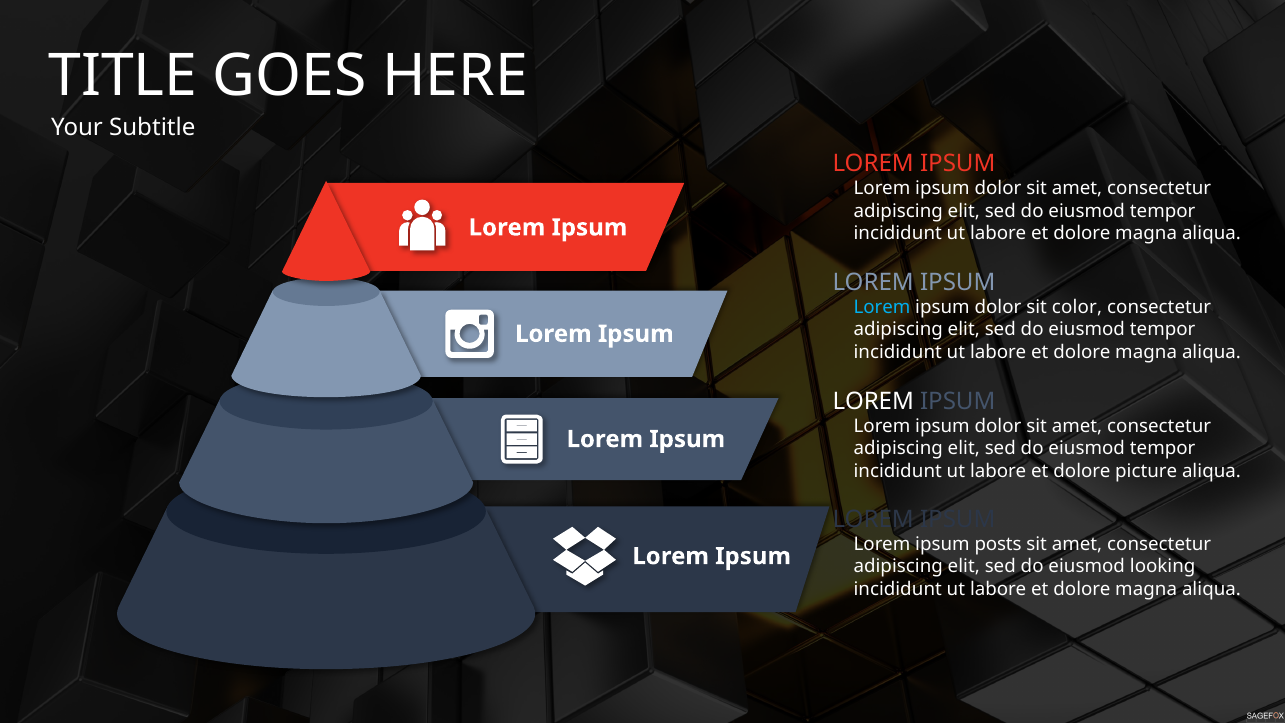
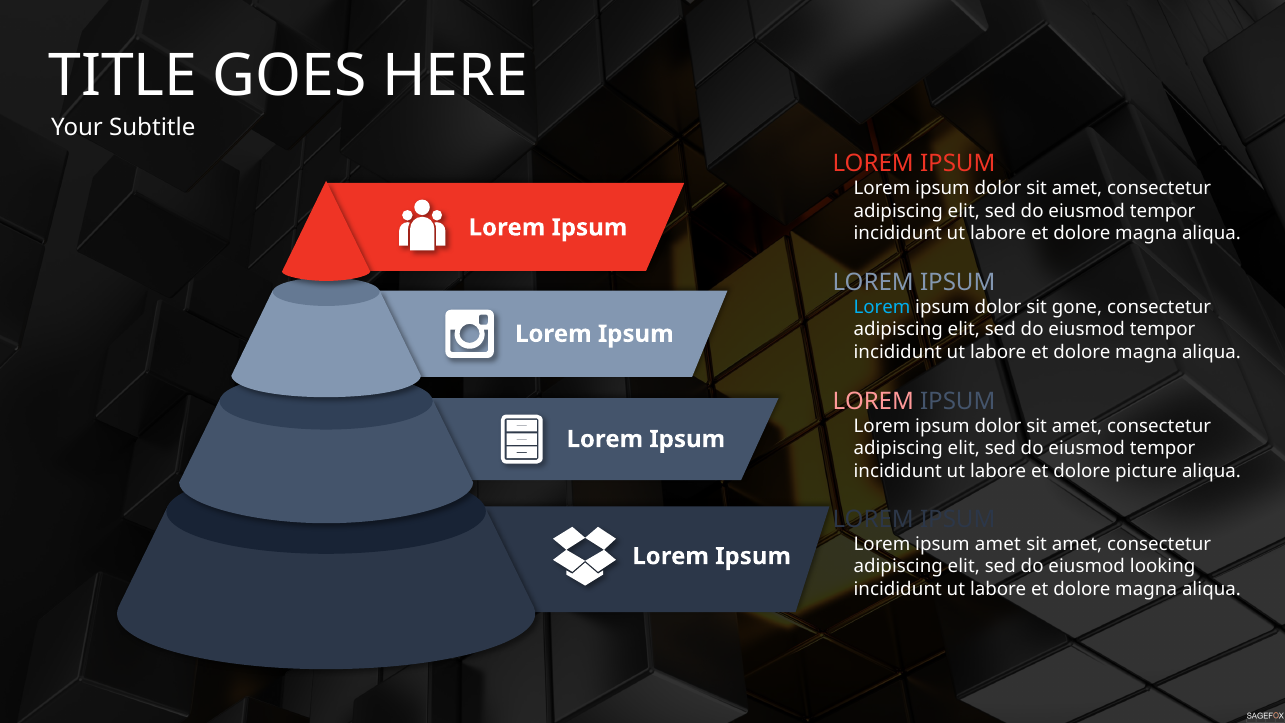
color: color -> gone
LOREM at (873, 401) colour: white -> pink
ipsum posts: posts -> amet
